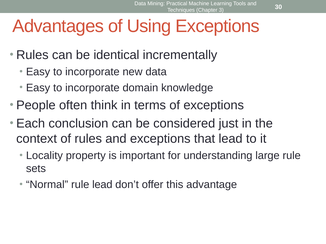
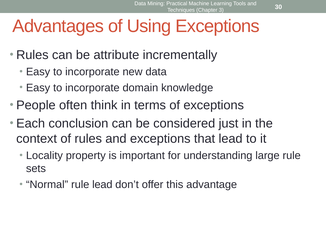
identical: identical -> attribute
